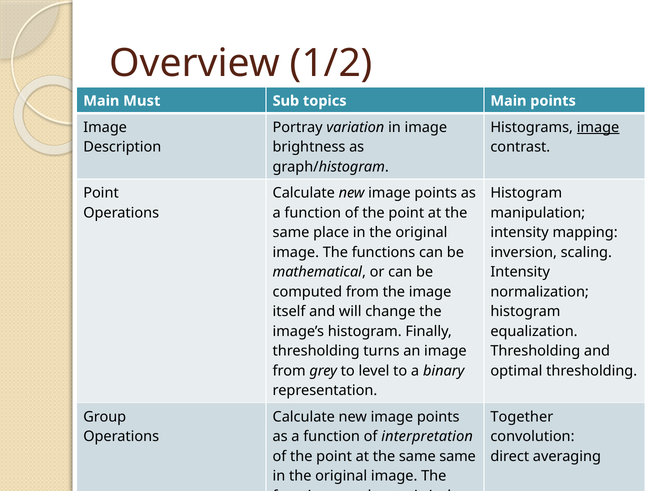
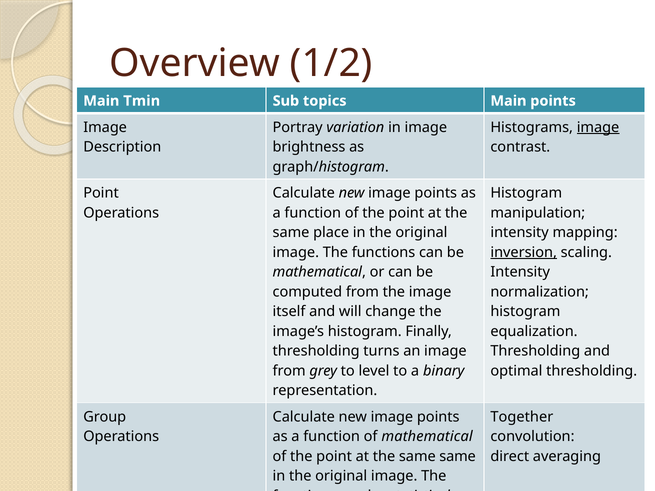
Must: Must -> Tmin
inversion underline: none -> present
of interpretation: interpretation -> mathematical
